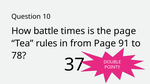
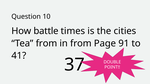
the page: page -> cities
Tea rules: rules -> from
78: 78 -> 41
